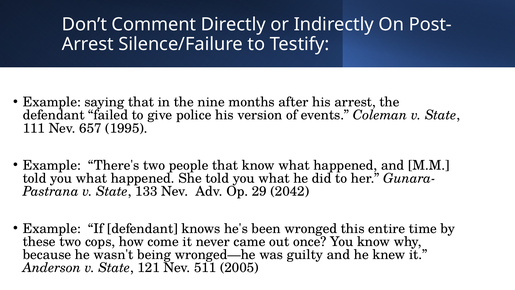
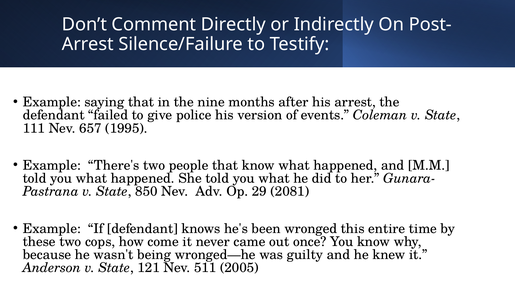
133: 133 -> 850
2042: 2042 -> 2081
